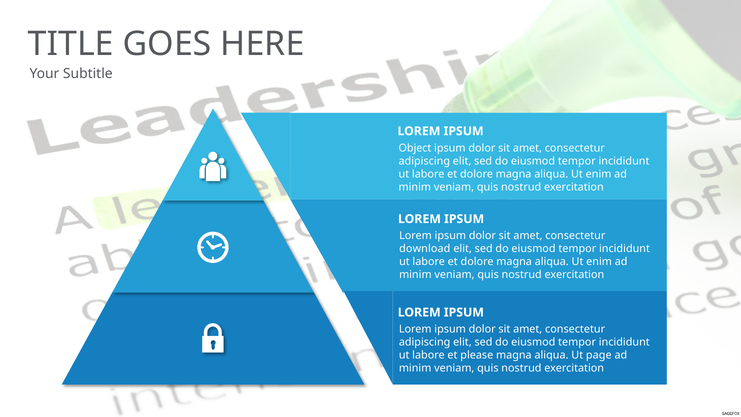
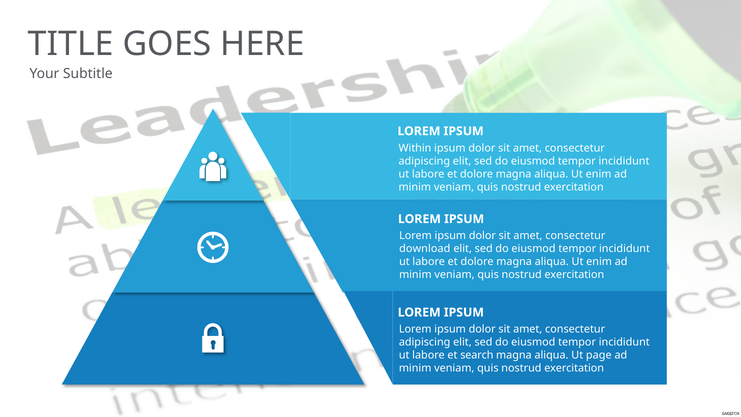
Object: Object -> Within
please: please -> search
